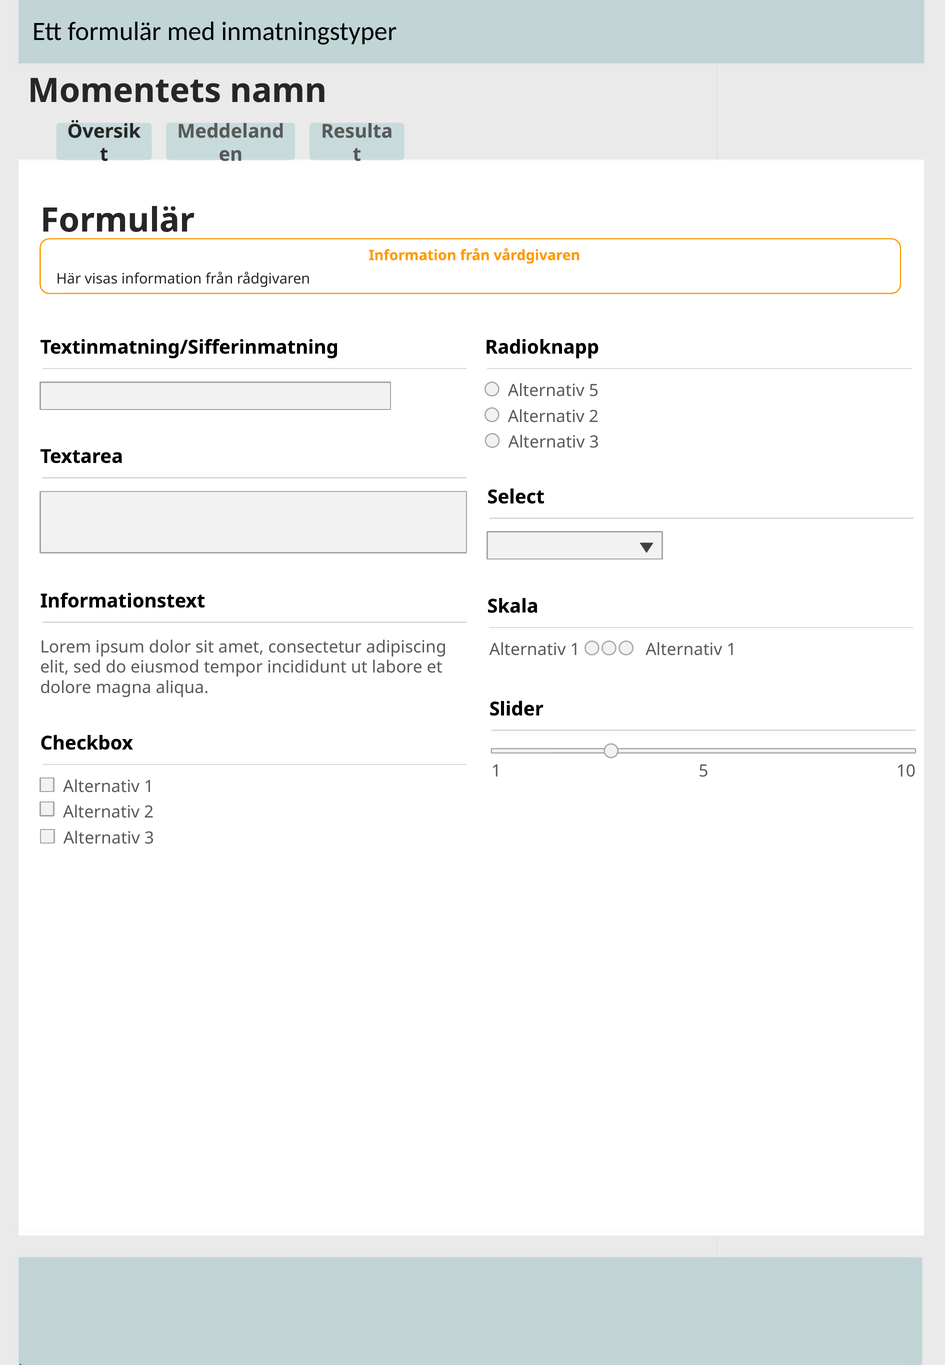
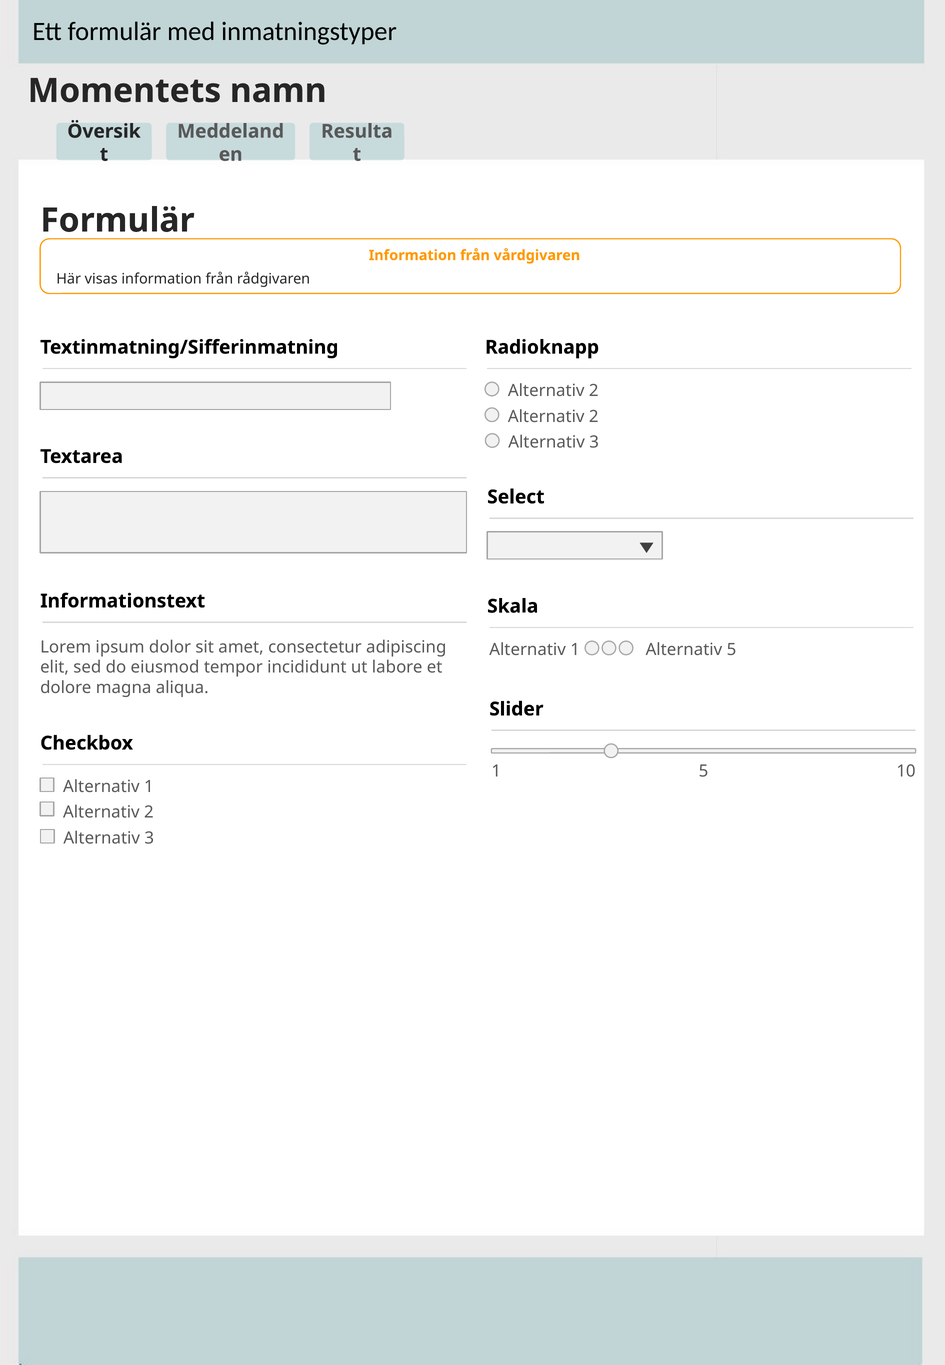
5 at (594, 391): 5 -> 2
1 Alternativ 1: 1 -> 5
